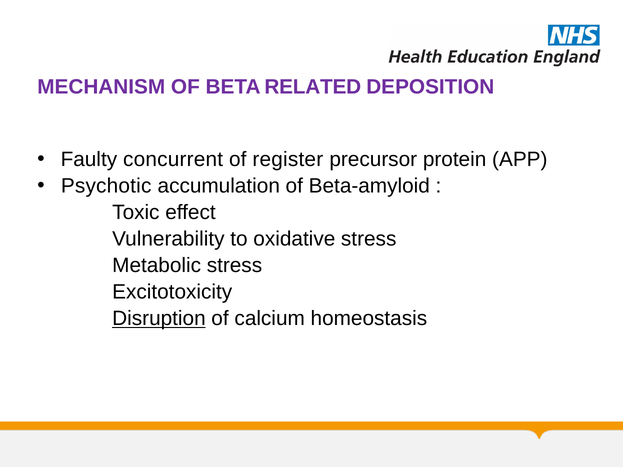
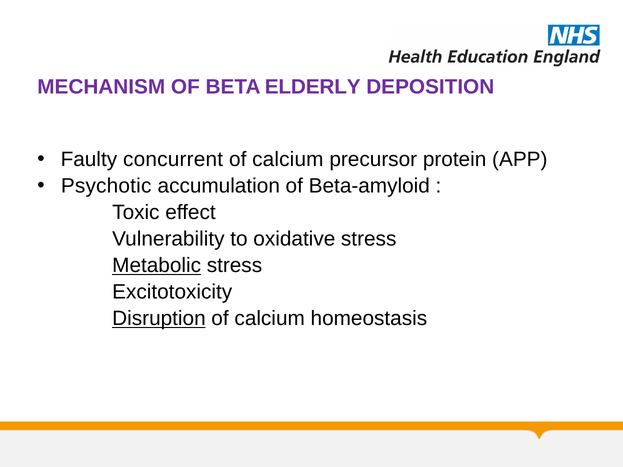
RELATED: RELATED -> ELDERLY
register at (288, 159): register -> calcium
Metabolic underline: none -> present
